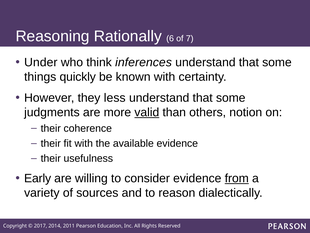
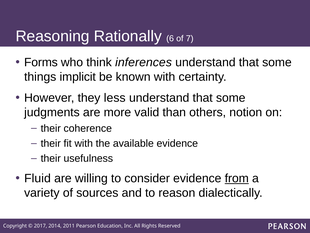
Under: Under -> Forms
quickly: quickly -> implicit
valid underline: present -> none
Early: Early -> Fluid
